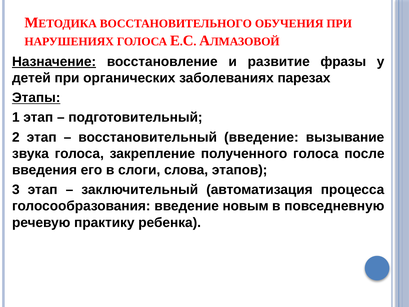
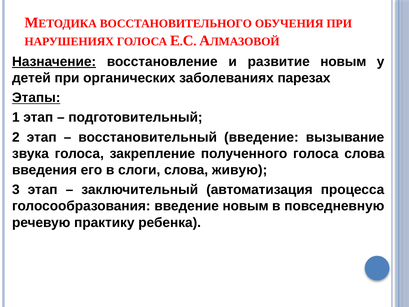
развитие фразы: фразы -> новым
голоса после: после -> слова
этапов: этапов -> живую
